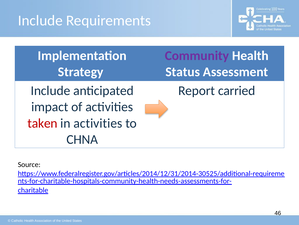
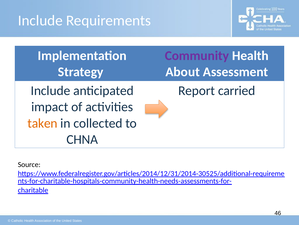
Status: Status -> About
taken colour: red -> orange
in activities: activities -> collected
